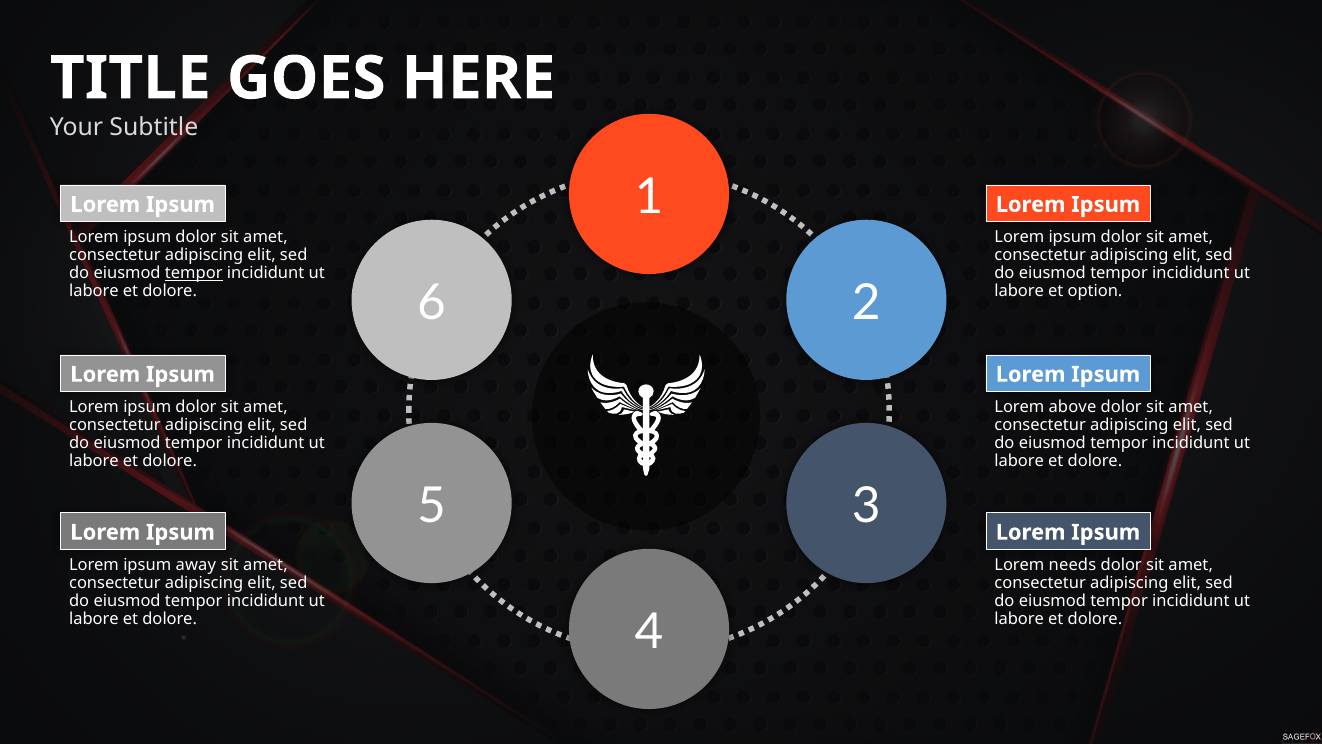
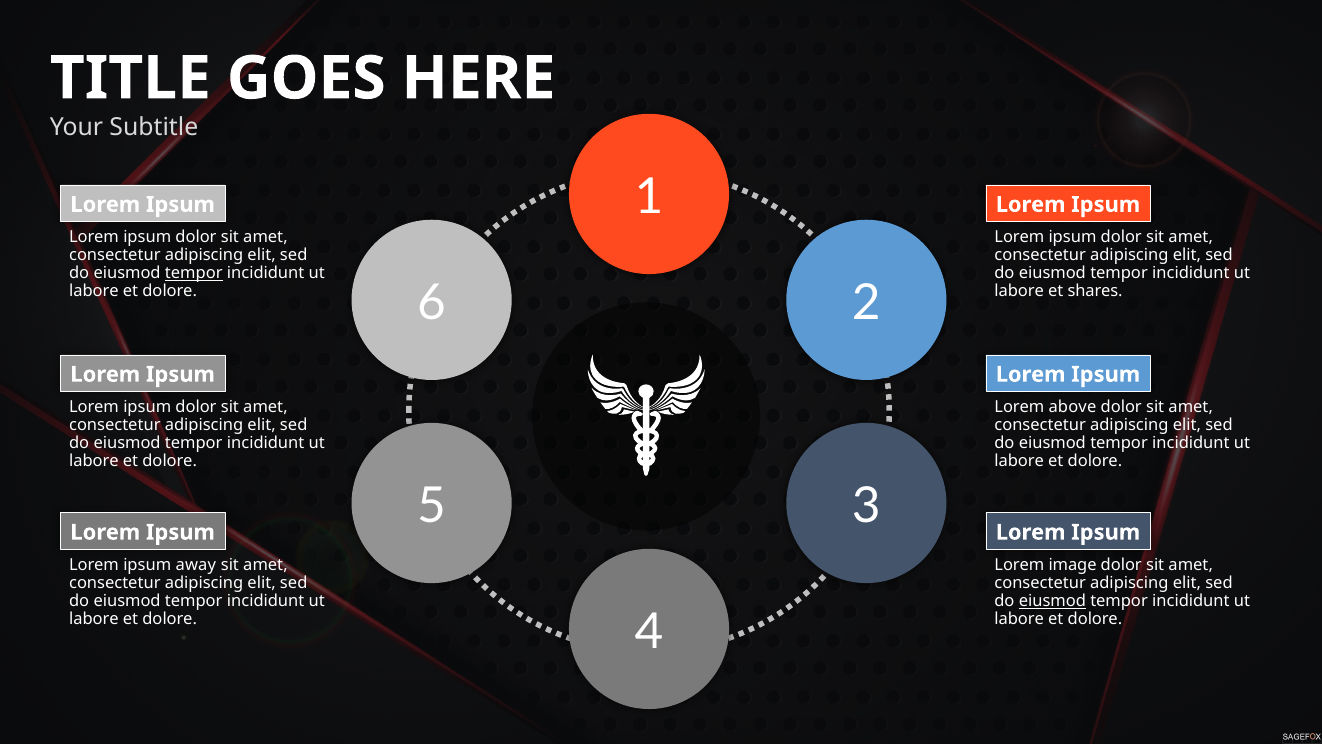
option: option -> shares
needs: needs -> image
eiusmod at (1052, 601) underline: none -> present
